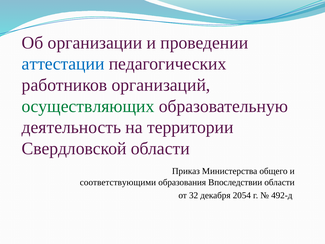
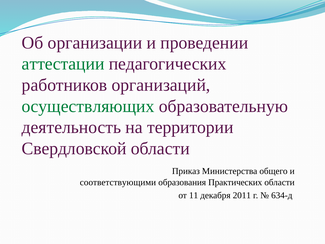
аттестации colour: blue -> green
Впоследствии: Впоследствии -> Практических
32: 32 -> 11
2054: 2054 -> 2011
492-д: 492-д -> 634-д
